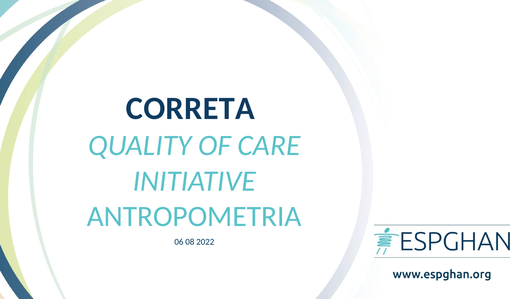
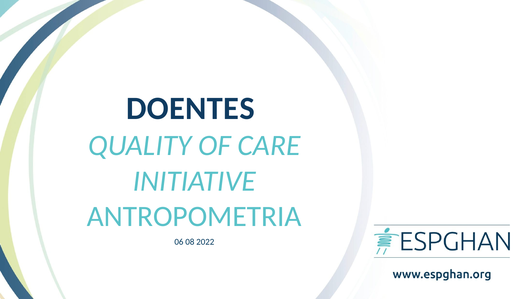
CORRETA: CORRETA -> DOENTES
